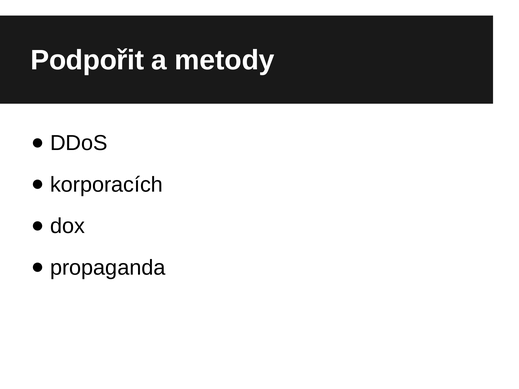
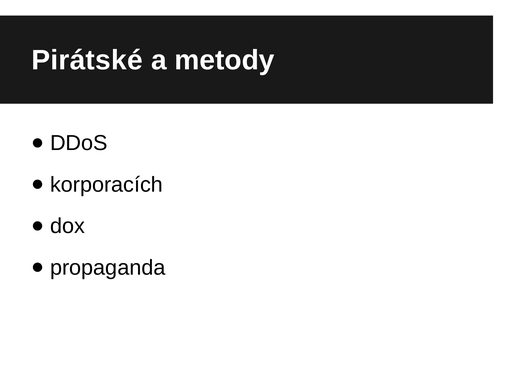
Podpořit: Podpořit -> Pirátské
